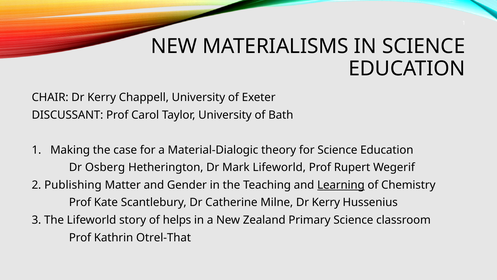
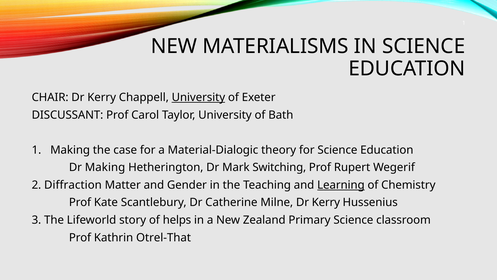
University at (198, 97) underline: none -> present
Dr Osberg: Osberg -> Making
Mark Lifeworld: Lifeworld -> Switching
Publishing: Publishing -> Diffraction
